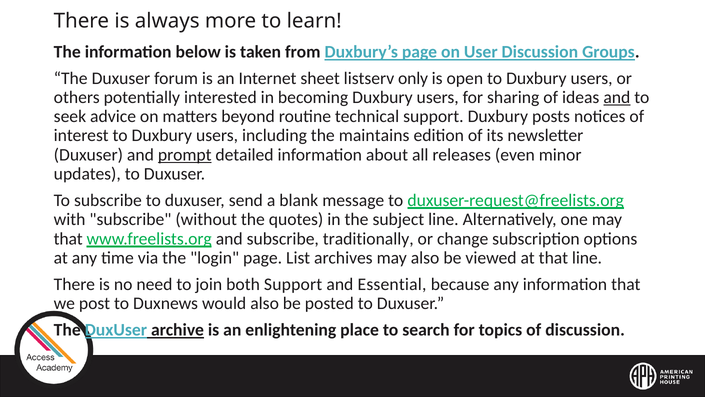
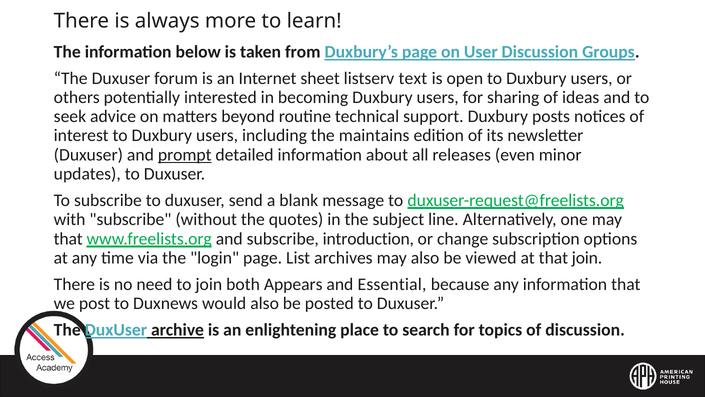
only: only -> text
and at (617, 97) underline: present -> none
traditionally: traditionally -> introduction
that line: line -> join
both Support: Support -> Appears
